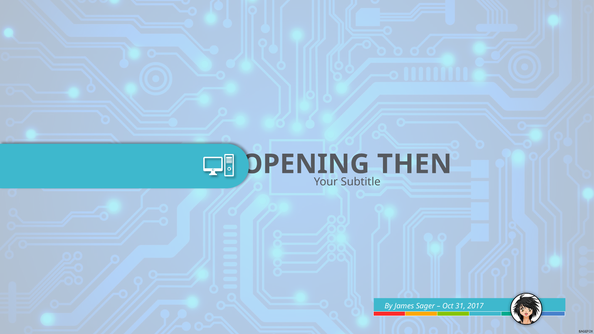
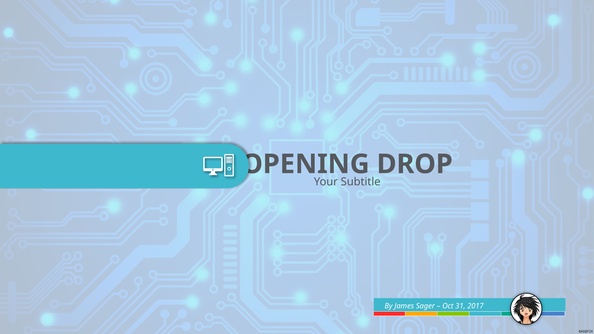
THEN: THEN -> DROP
